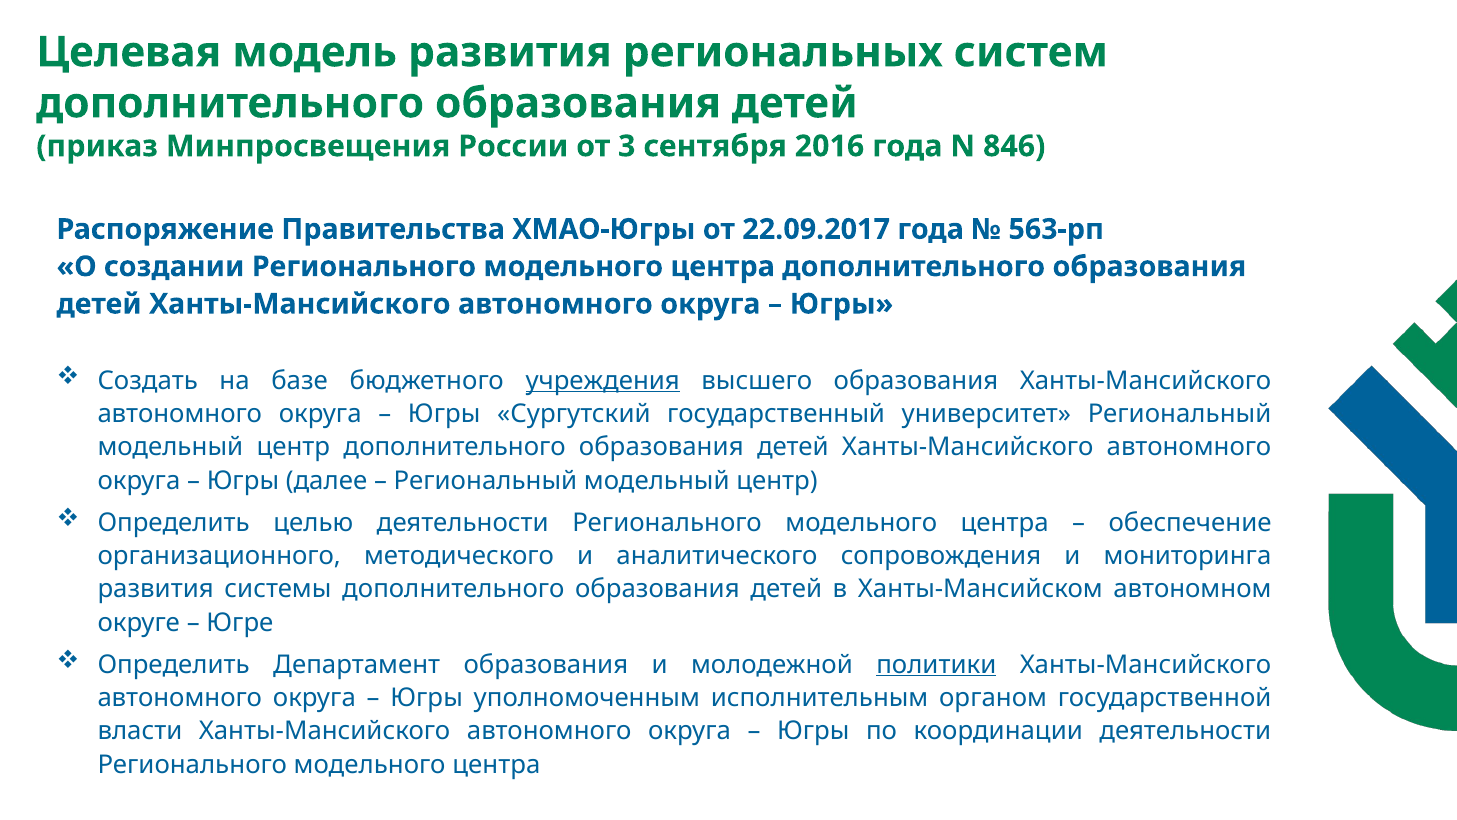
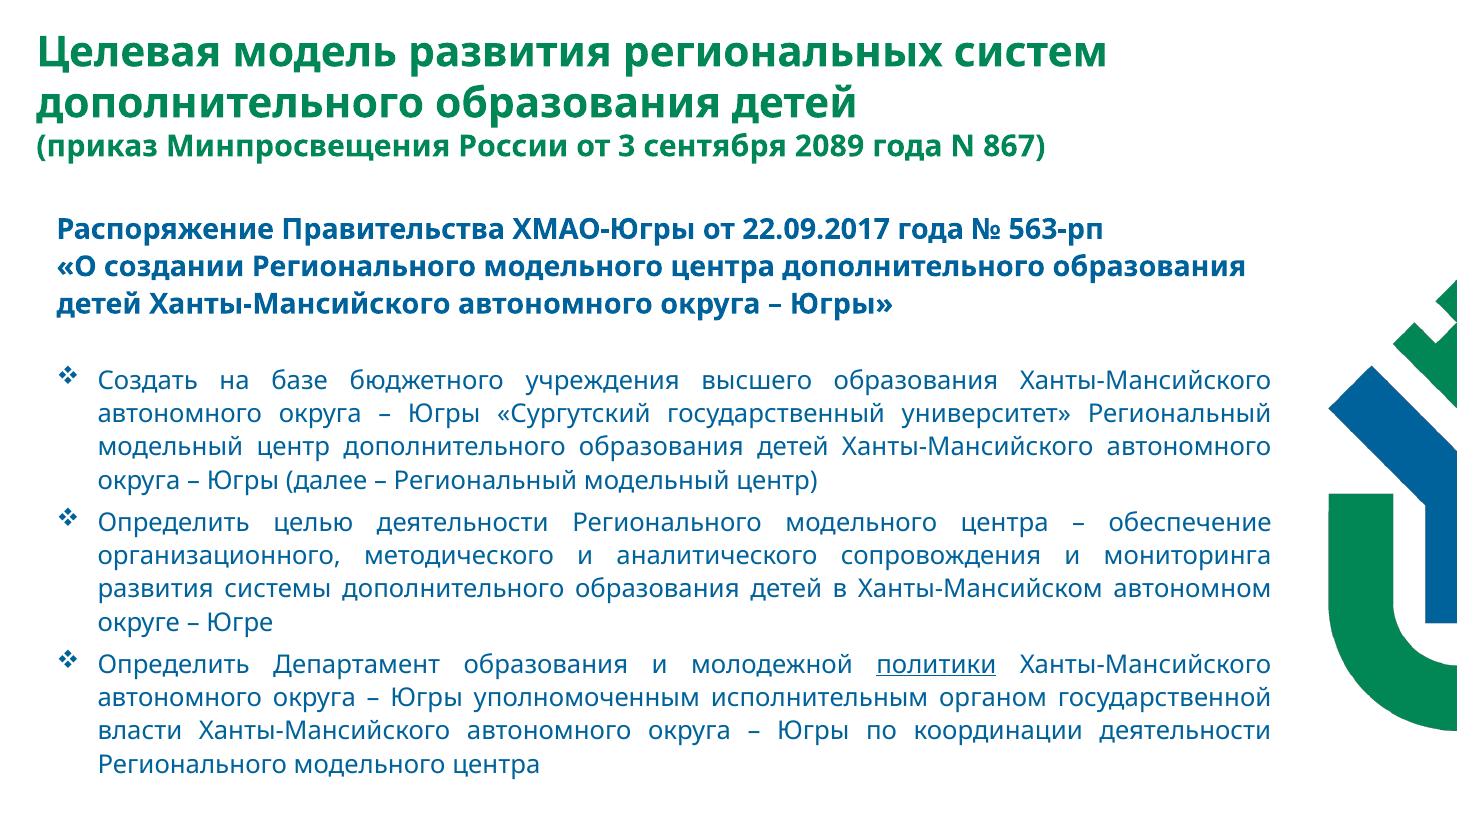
2016: 2016 -> 2089
846: 846 -> 867
учреждения underline: present -> none
